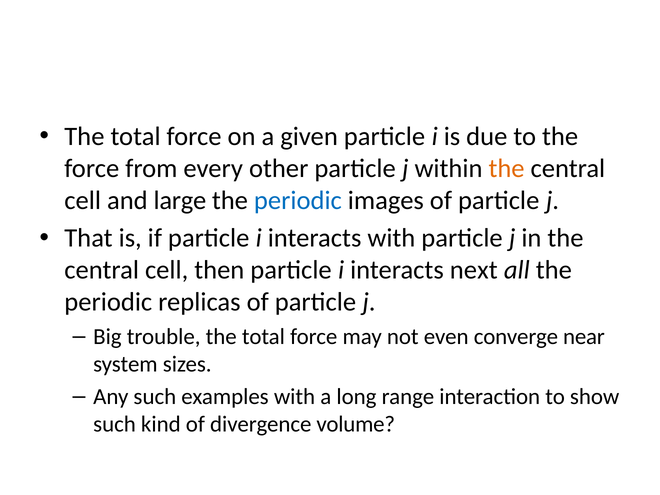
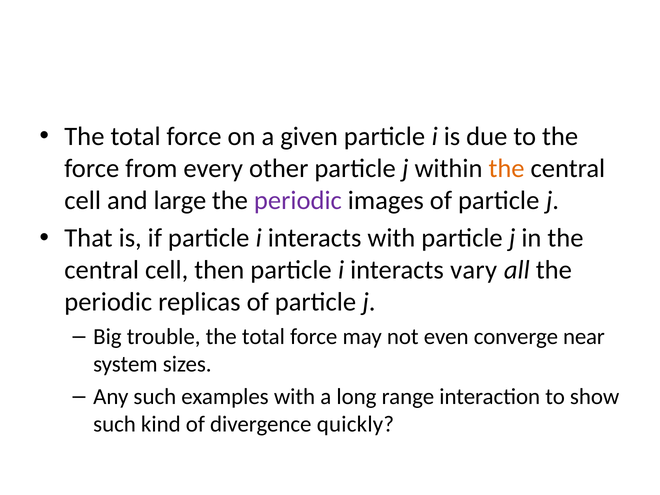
periodic at (298, 200) colour: blue -> purple
next: next -> vary
volume: volume -> quickly
